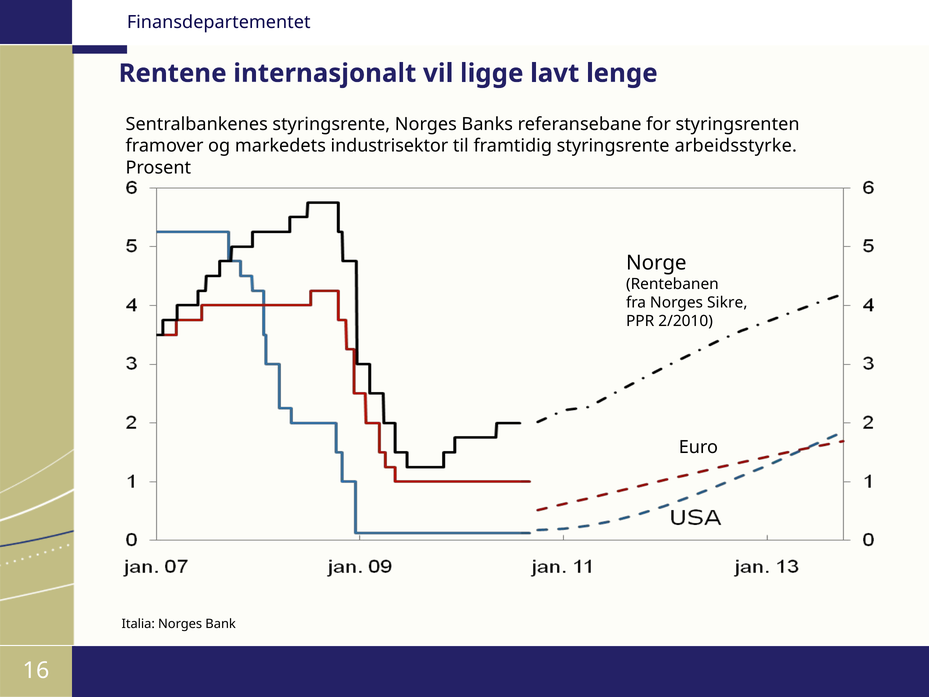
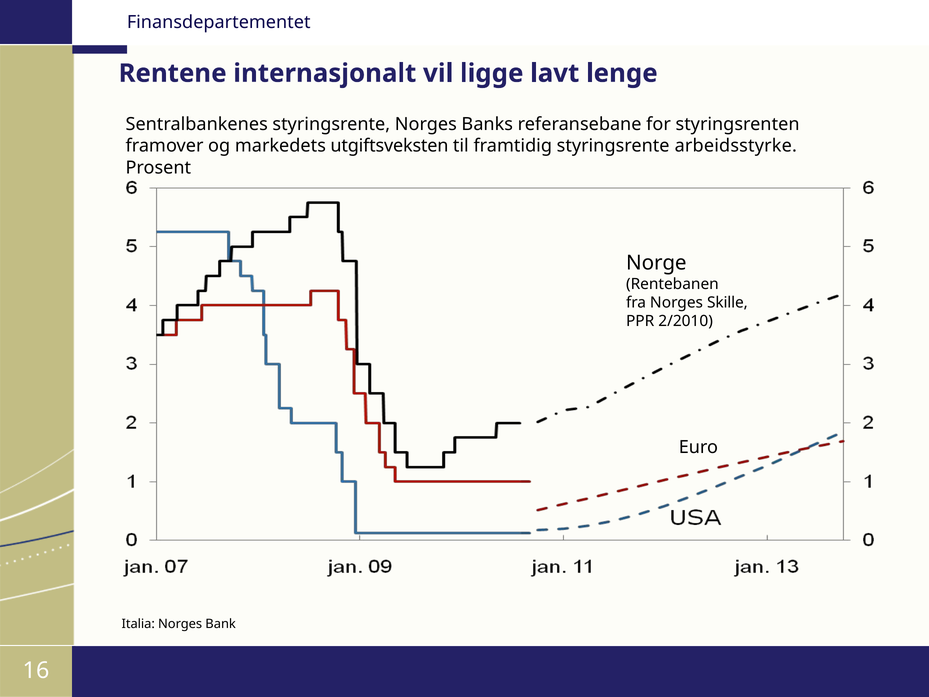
industrisektor: industrisektor -> utgiftsveksten
Sikre: Sikre -> Skille
